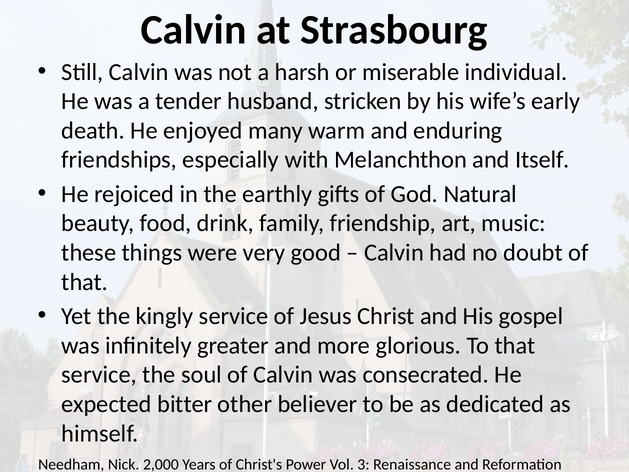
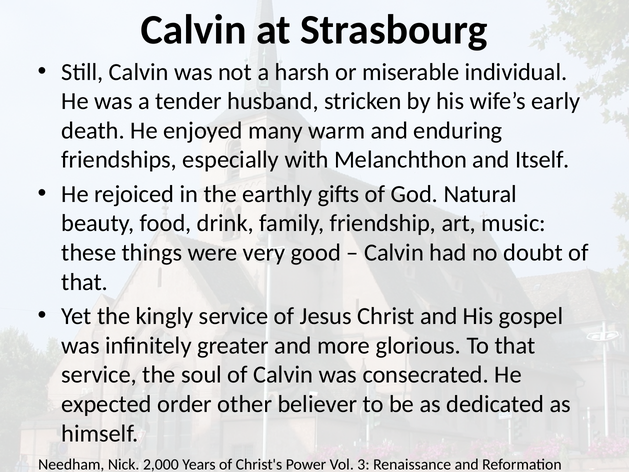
bitter: bitter -> order
